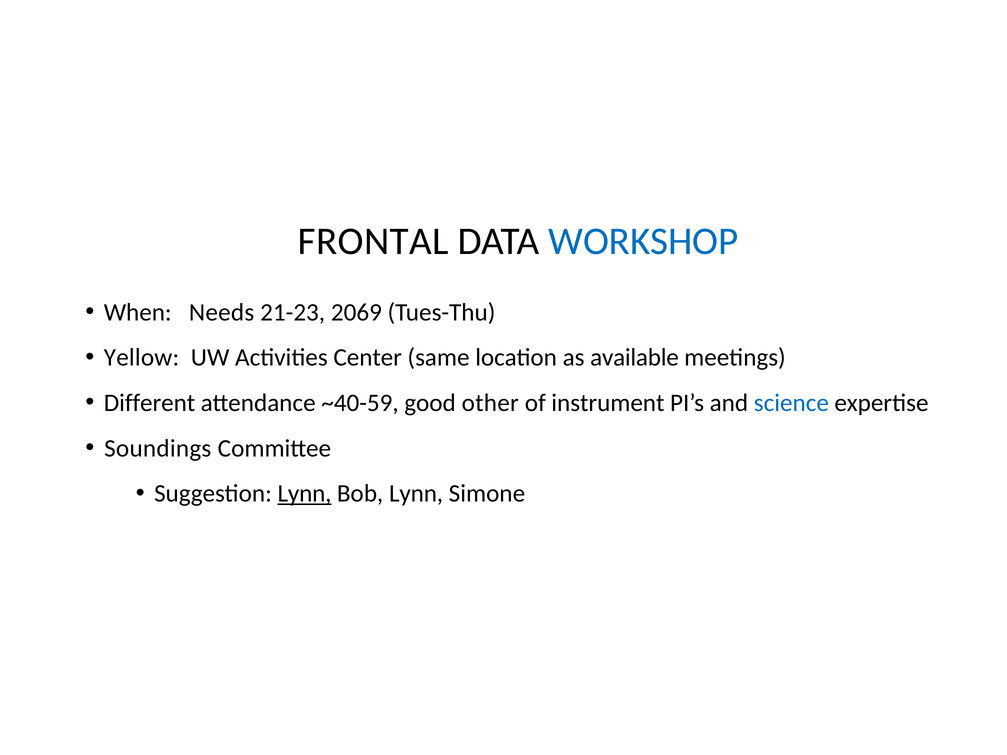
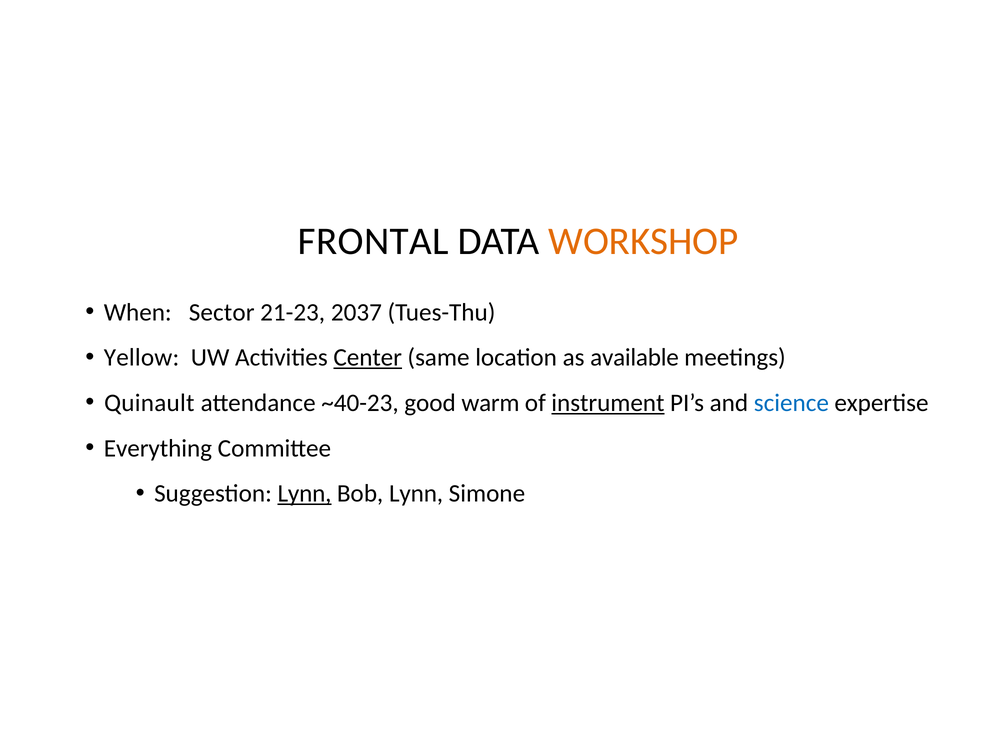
WORKSHOP colour: blue -> orange
Needs: Needs -> Sector
2069: 2069 -> 2037
Center underline: none -> present
Different: Different -> Quinault
~40-59: ~40-59 -> ~40-23
other: other -> warm
instrument underline: none -> present
Soundings: Soundings -> Everything
